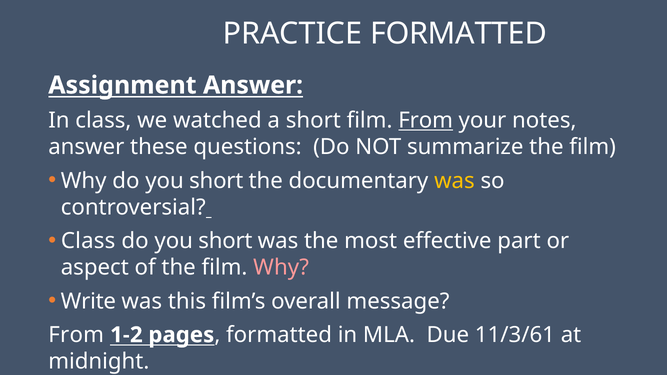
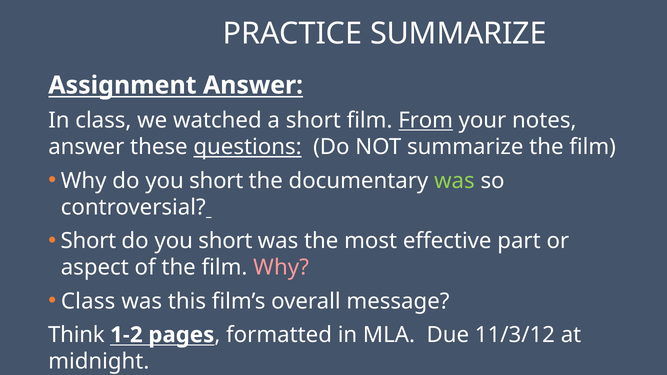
PRACTICE FORMATTED: FORMATTED -> SUMMARIZE
questions underline: none -> present
was at (454, 181) colour: yellow -> light green
Class at (88, 241): Class -> Short
Write at (88, 301): Write -> Class
From at (76, 335): From -> Think
11/3/61: 11/3/61 -> 11/3/12
